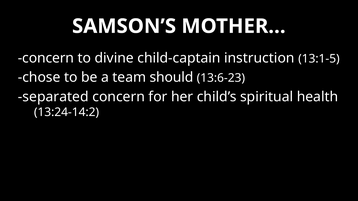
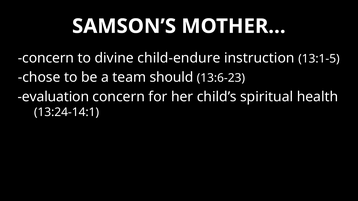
child-captain: child-captain -> child-endure
separated: separated -> evaluation
13:24-14:2: 13:24-14:2 -> 13:24-14:1
